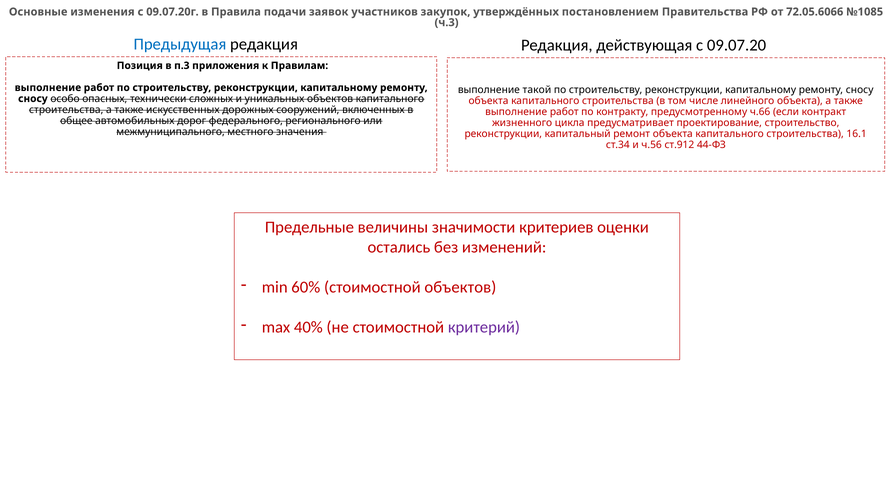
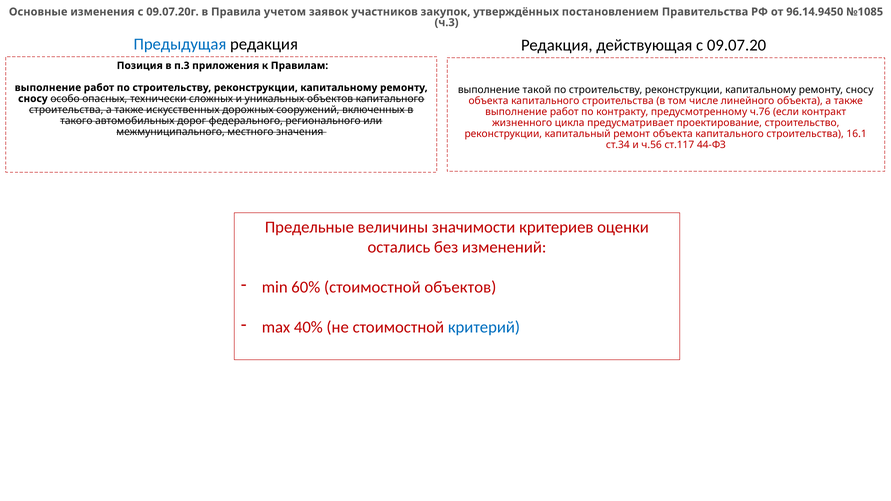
подачи: подачи -> учетом
72.05.6066: 72.05.6066 -> 96.14.9450
ч.66: ч.66 -> ч.76
общее: общее -> такого
ст.912: ст.912 -> ст.117
критерий colour: purple -> blue
